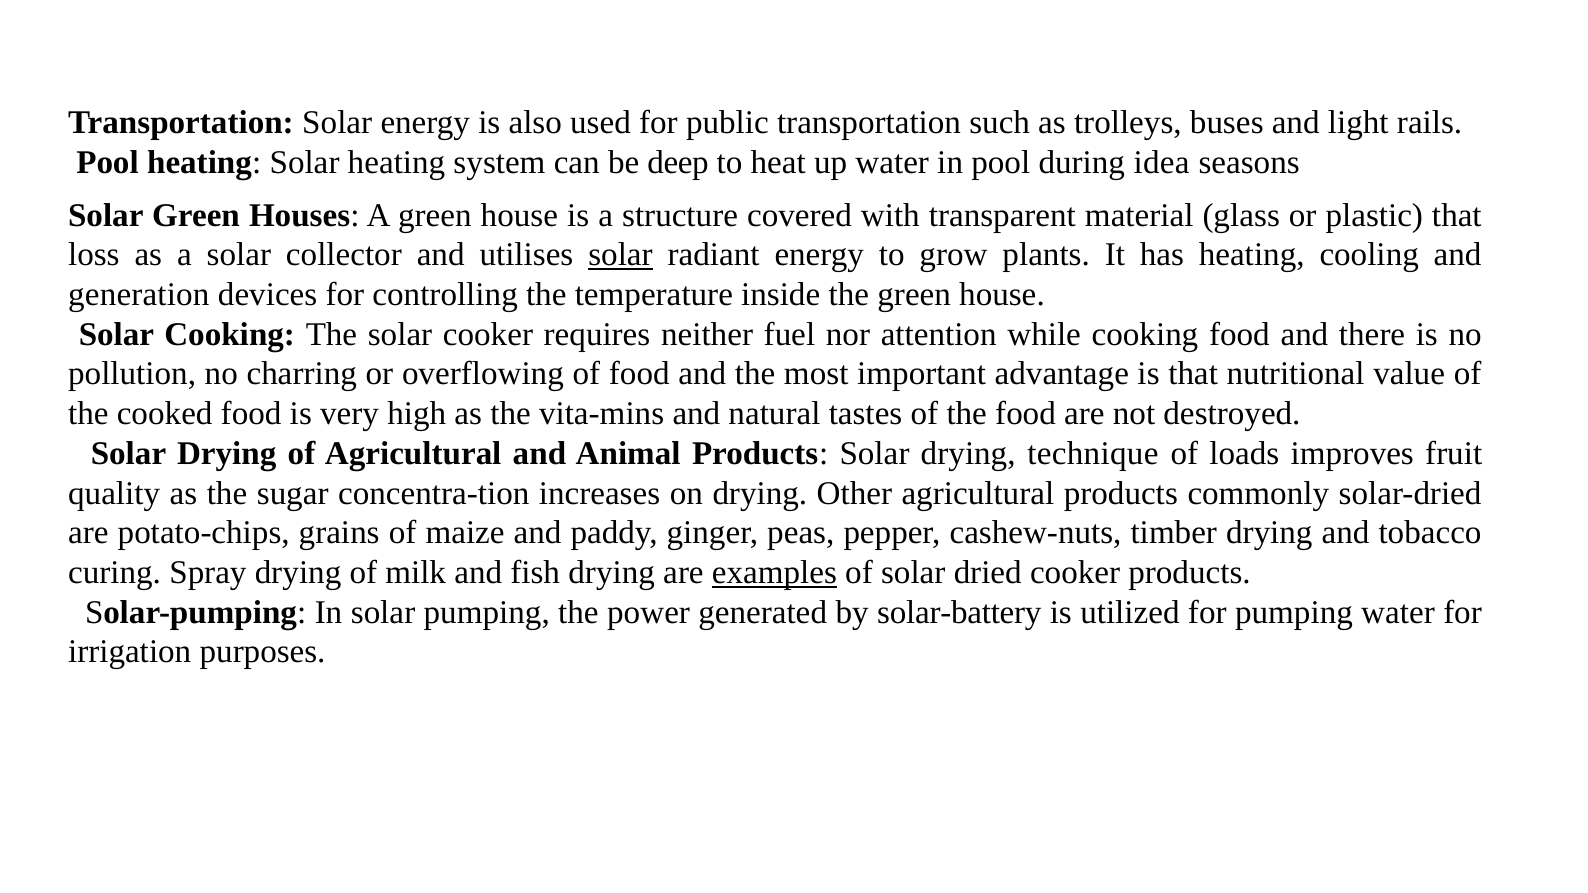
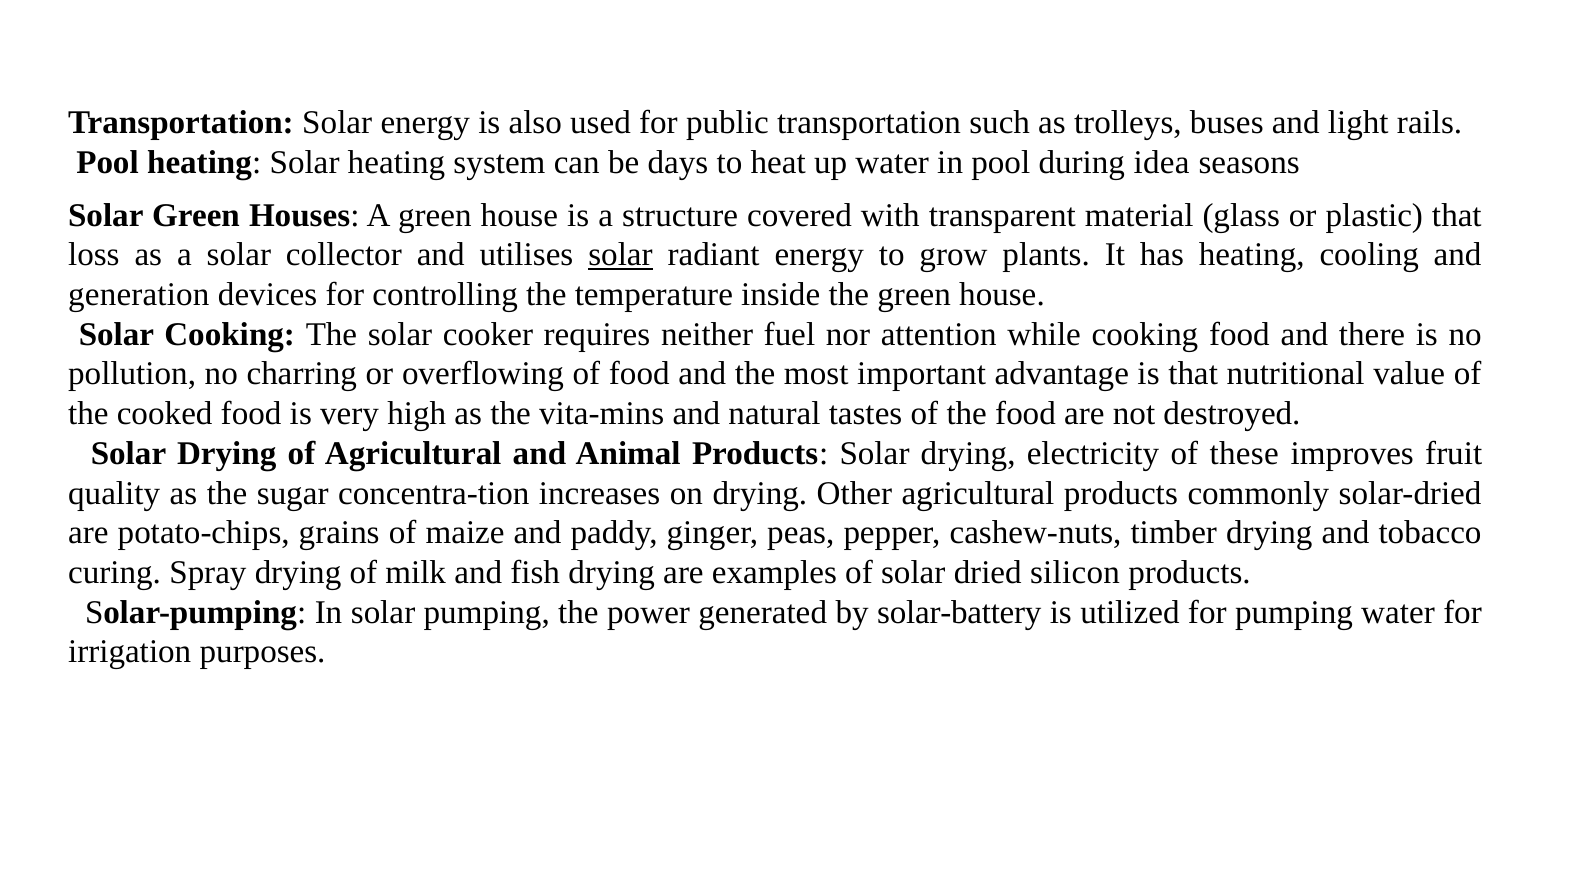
deep: deep -> days
technique: technique -> electricity
loads: loads -> these
examples underline: present -> none
dried cooker: cooker -> silicon
